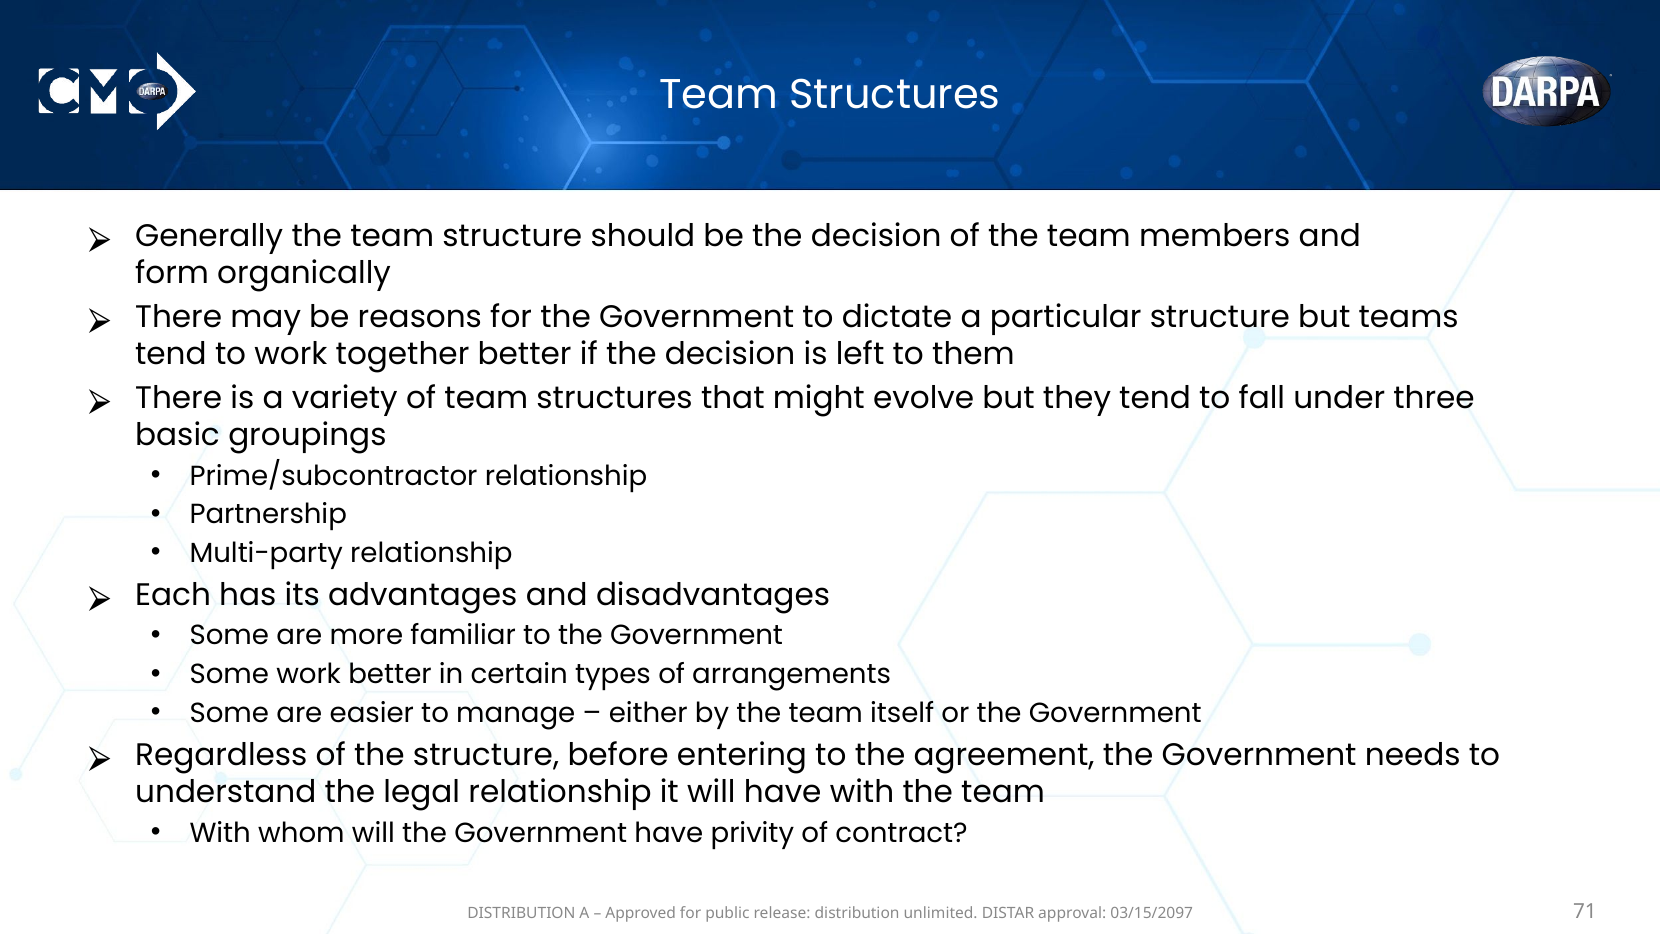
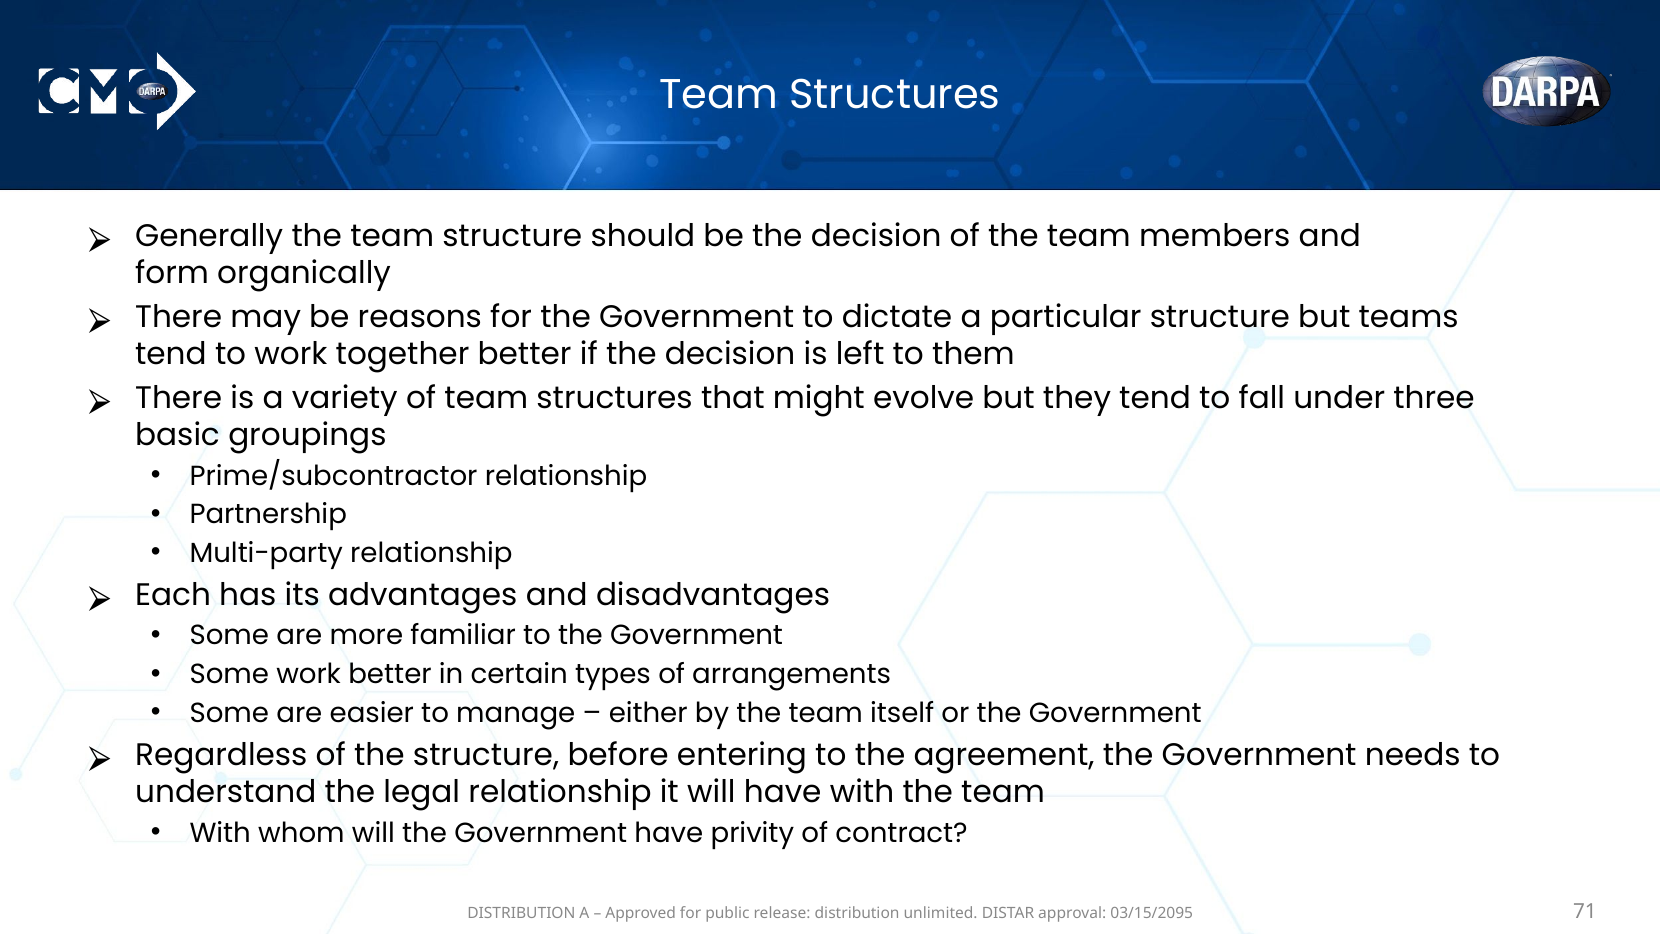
03/15/2097: 03/15/2097 -> 03/15/2095
